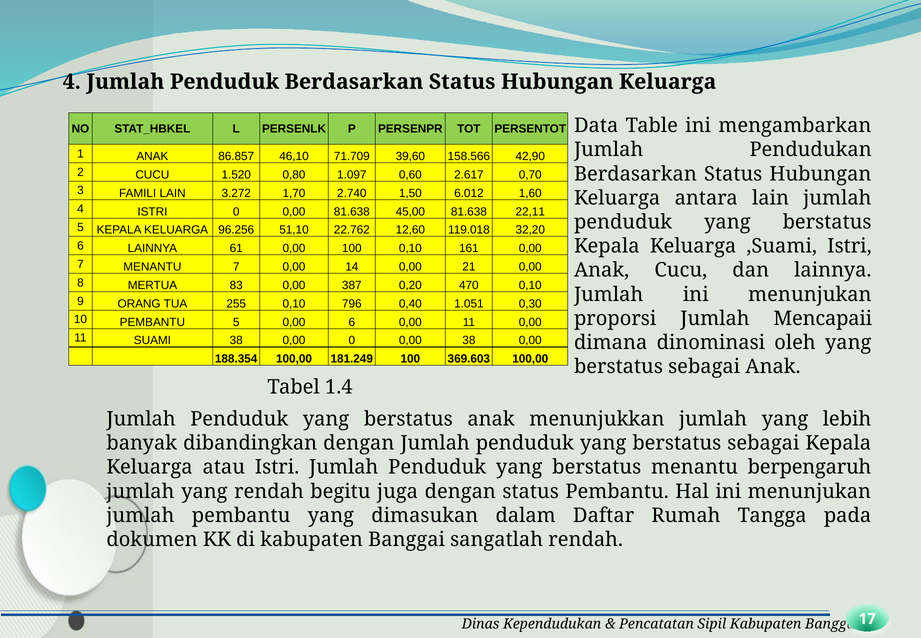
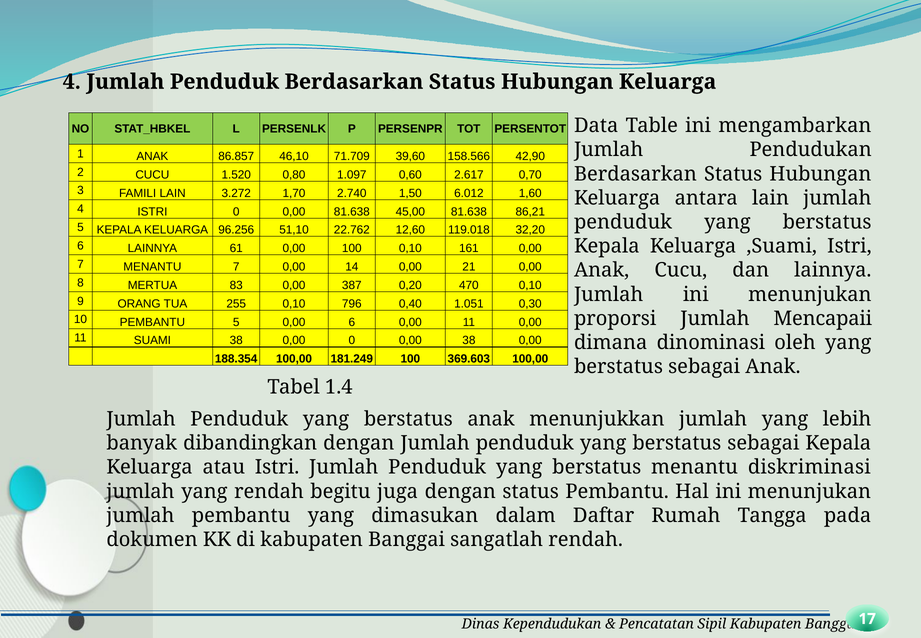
22,11: 22,11 -> 86,21
berpengaruh: berpengaruh -> diskriminasi
